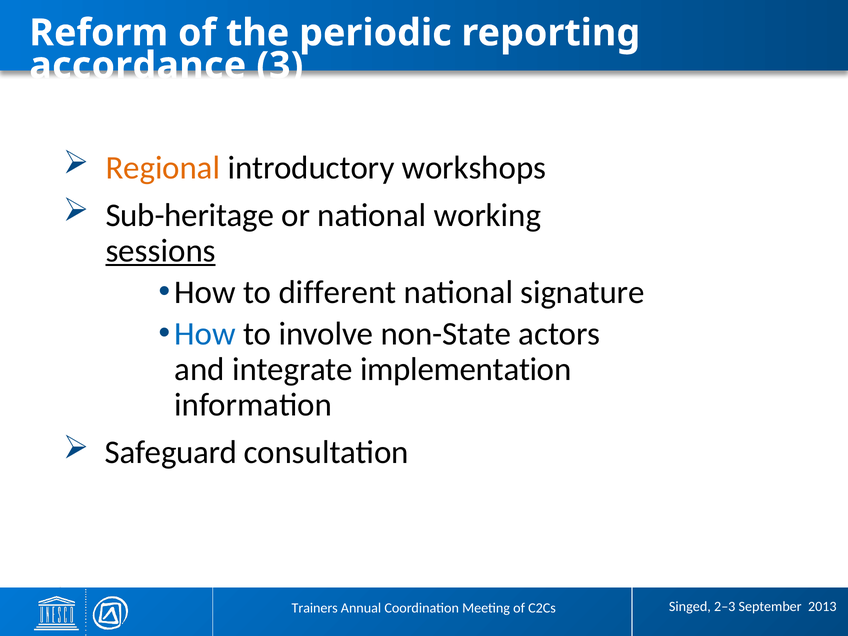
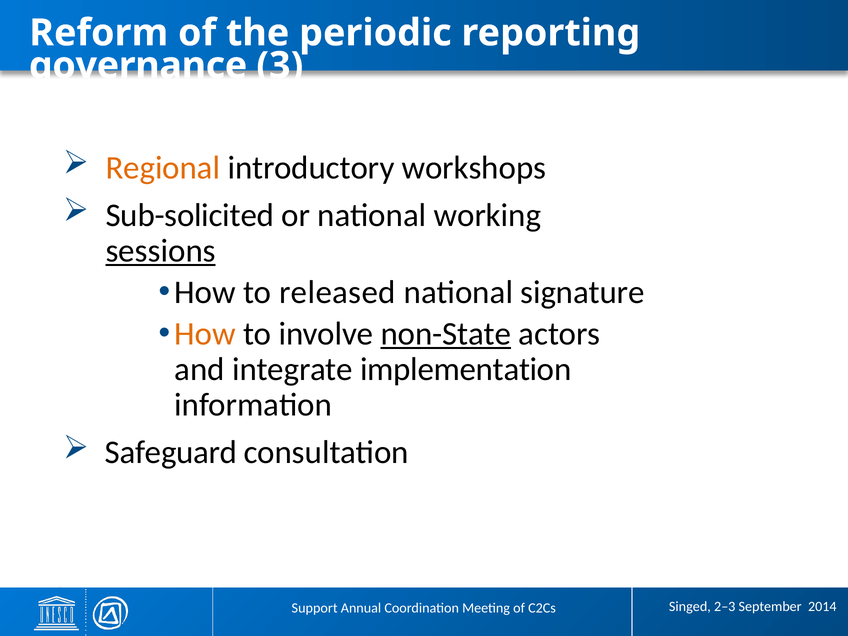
accordance: accordance -> governance
Sub-heritage: Sub-heritage -> Sub-solicited
different: different -> released
How at (205, 334) colour: blue -> orange
non-State underline: none -> present
Trainers: Trainers -> Support
2013: 2013 -> 2014
